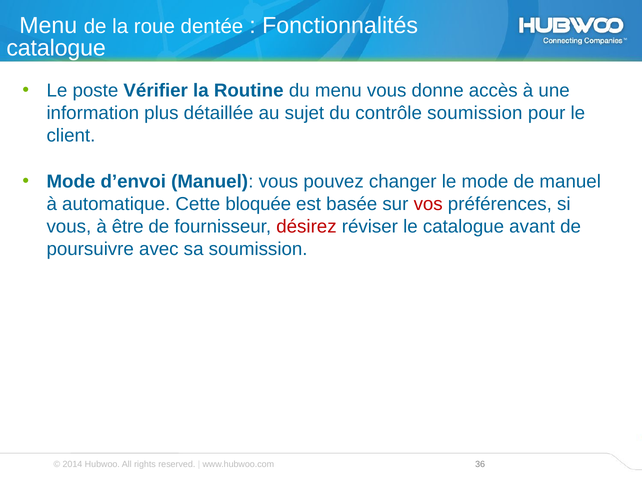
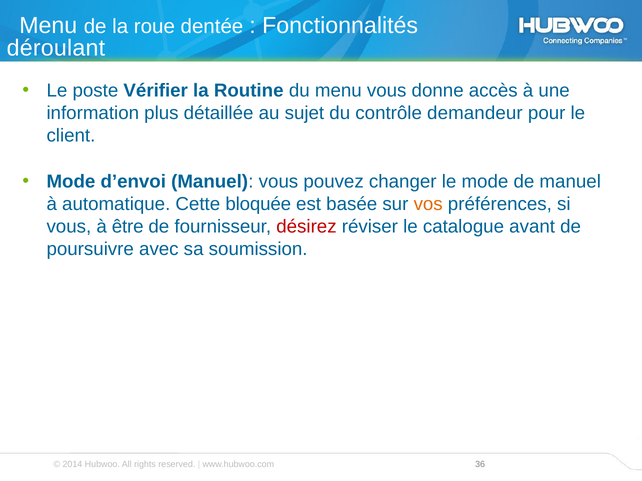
catalogue at (56, 48): catalogue -> déroulant
contrôle soumission: soumission -> demandeur
vos colour: red -> orange
